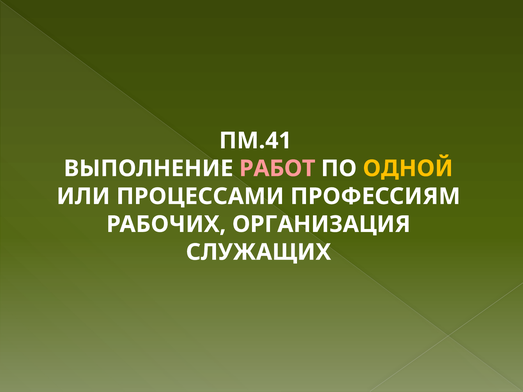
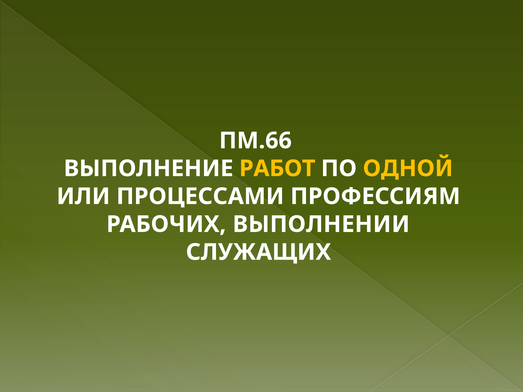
ПМ.41: ПМ.41 -> ПМ.66
РАБОТ colour: pink -> yellow
ОРГАНИЗАЦИЯ: ОРГАНИЗАЦИЯ -> ВЫПОЛНЕНИИ
